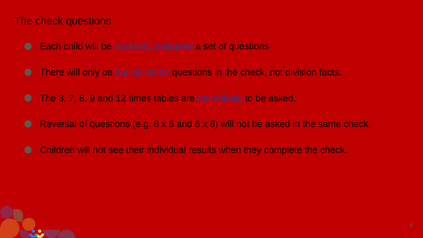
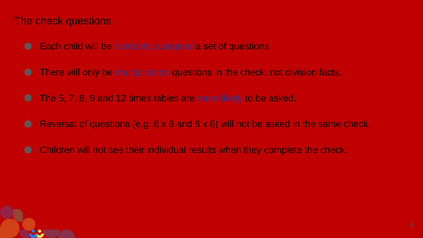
3: 3 -> 5
